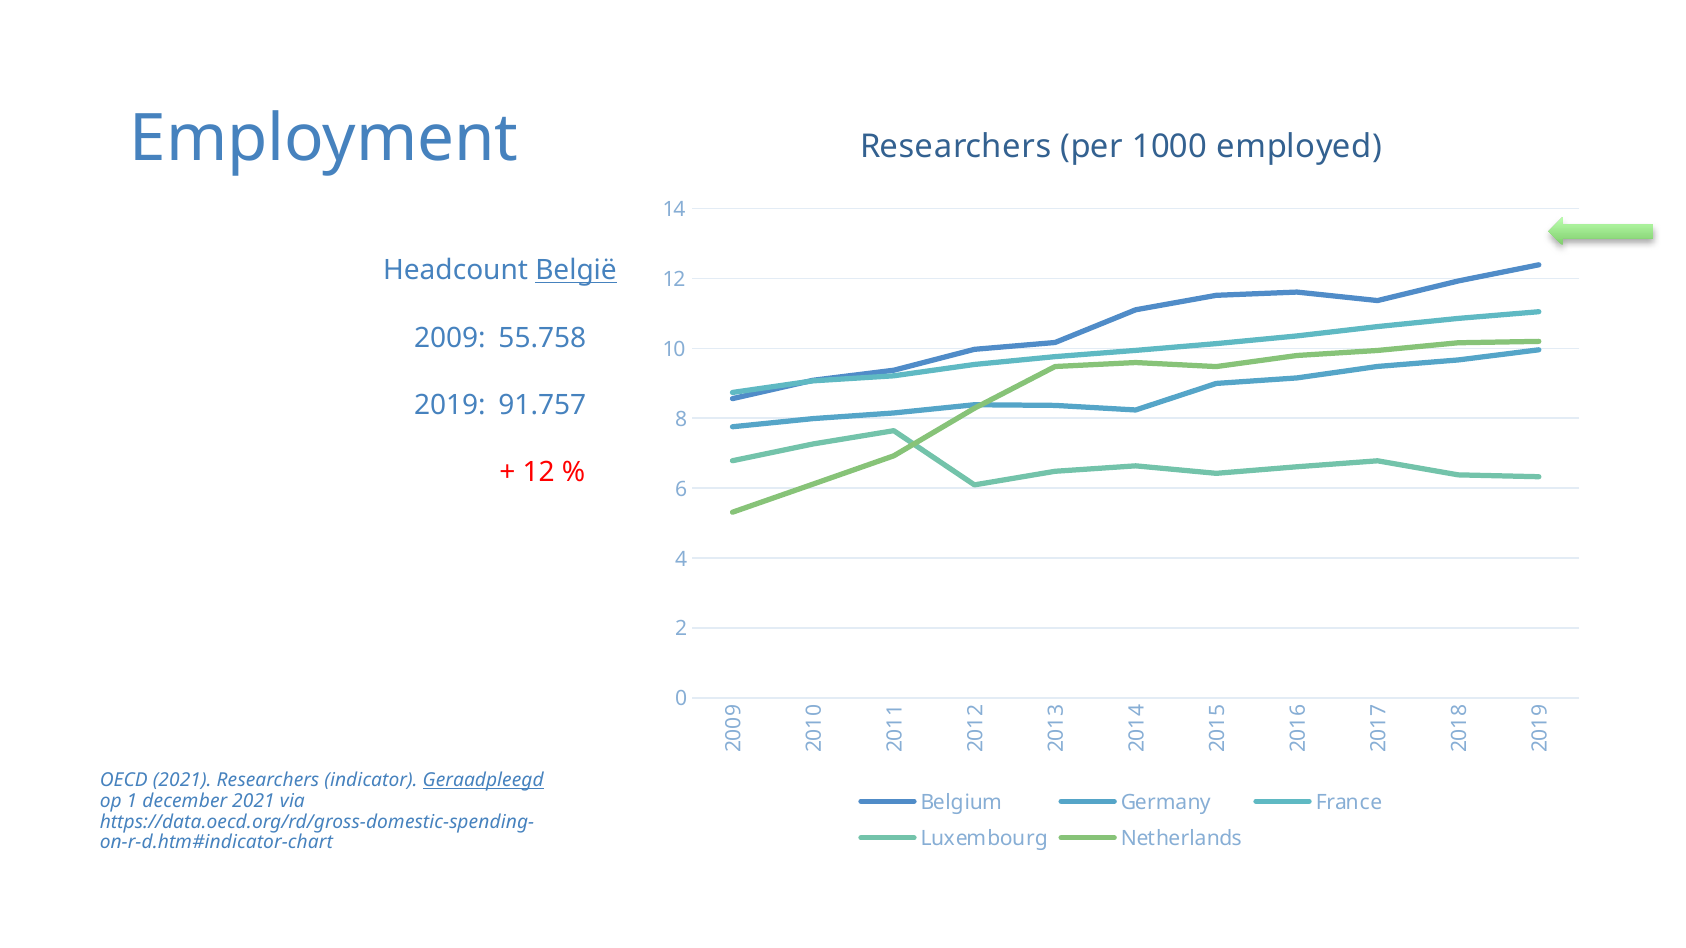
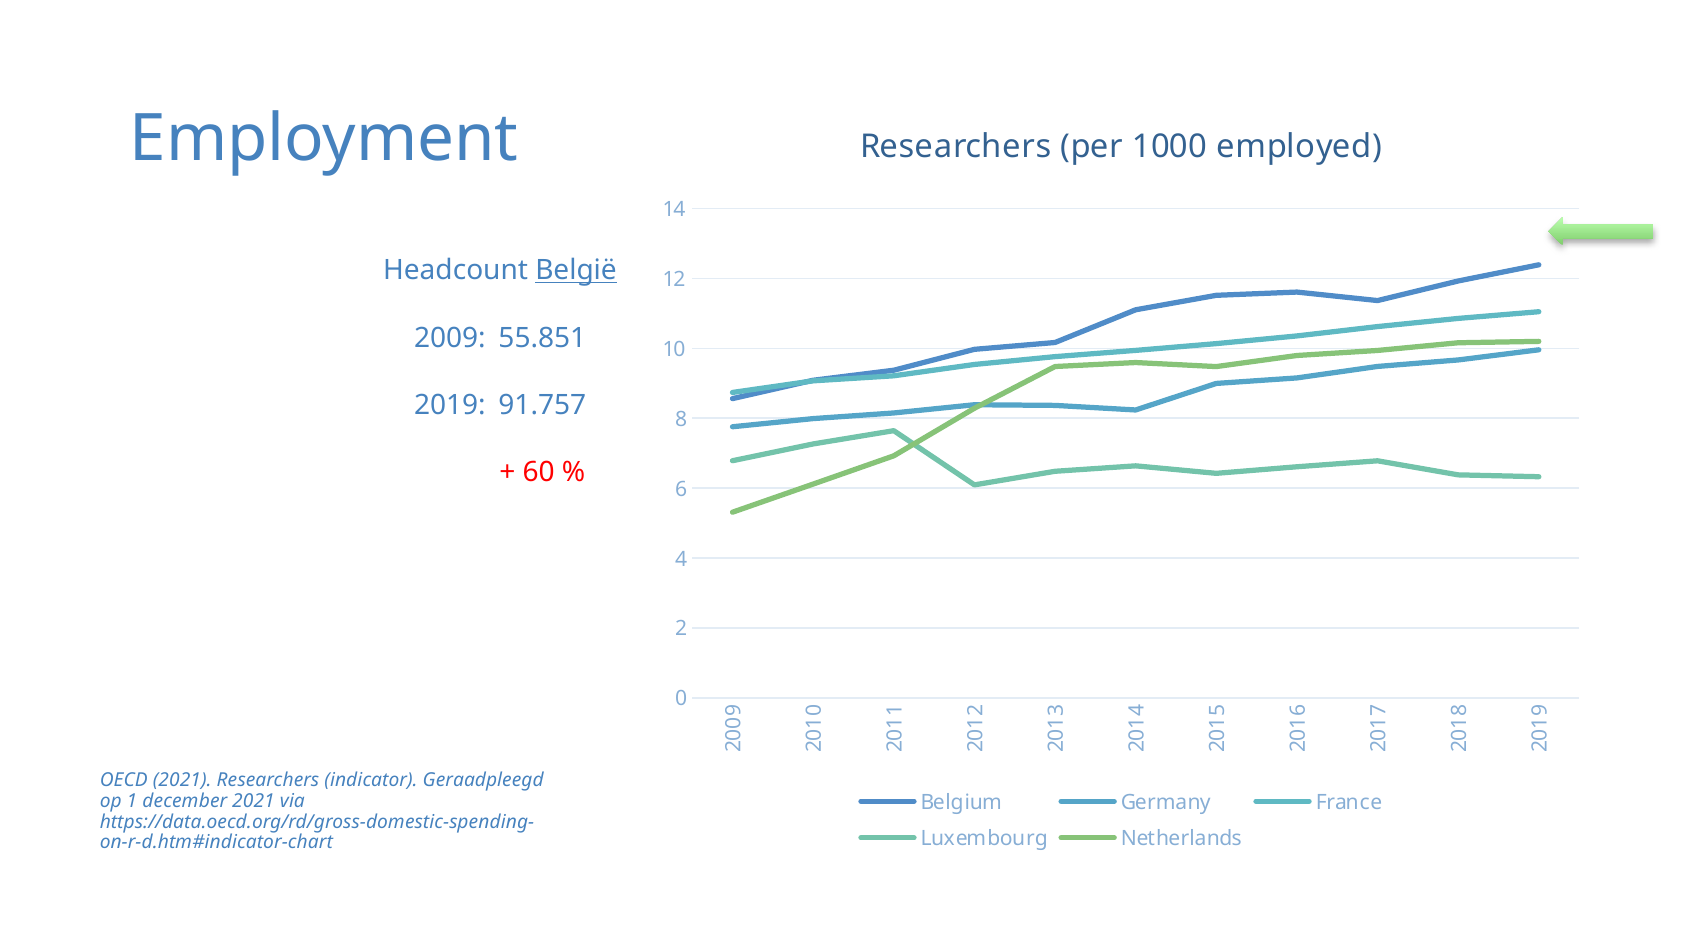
55.758: 55.758 -> 55.851
12 at (539, 473): 12 -> 60
Geraadpleegd underline: present -> none
